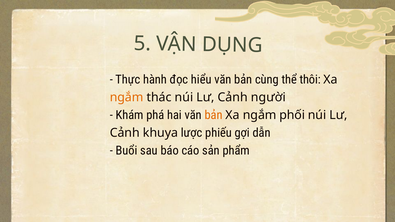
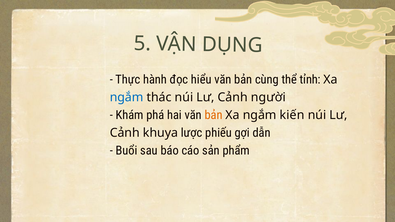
thôi: thôi -> tỉnh
ngắm at (127, 97) colour: orange -> blue
phối: phối -> kiến
